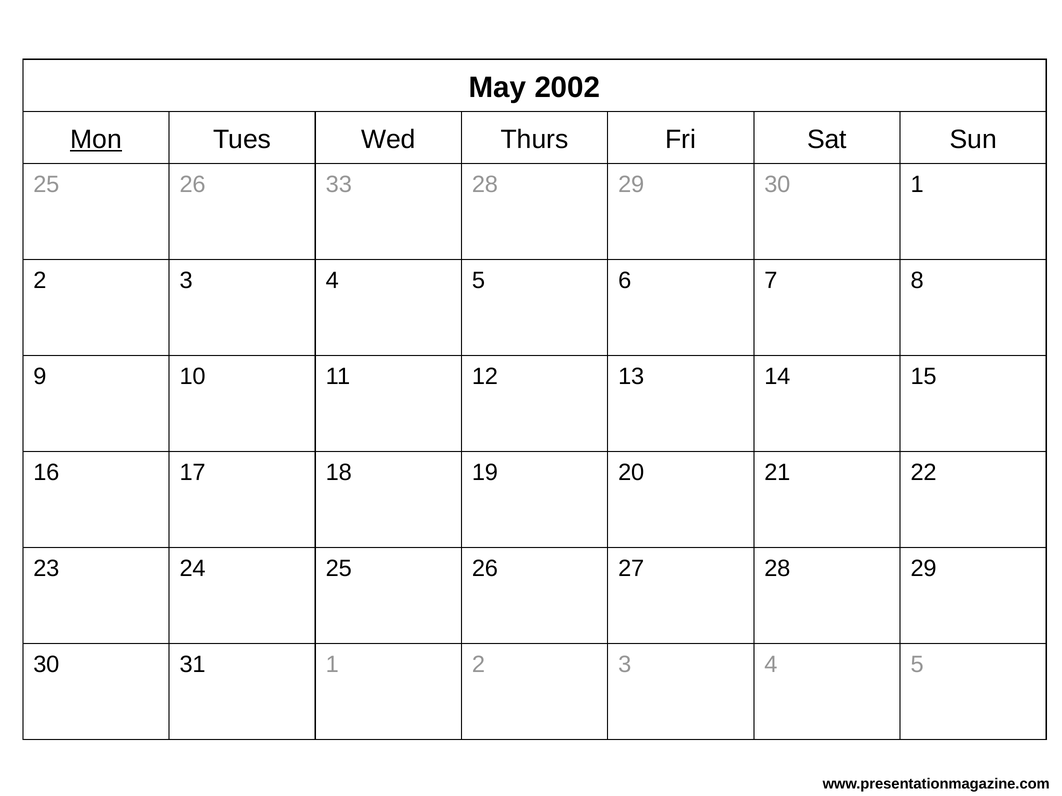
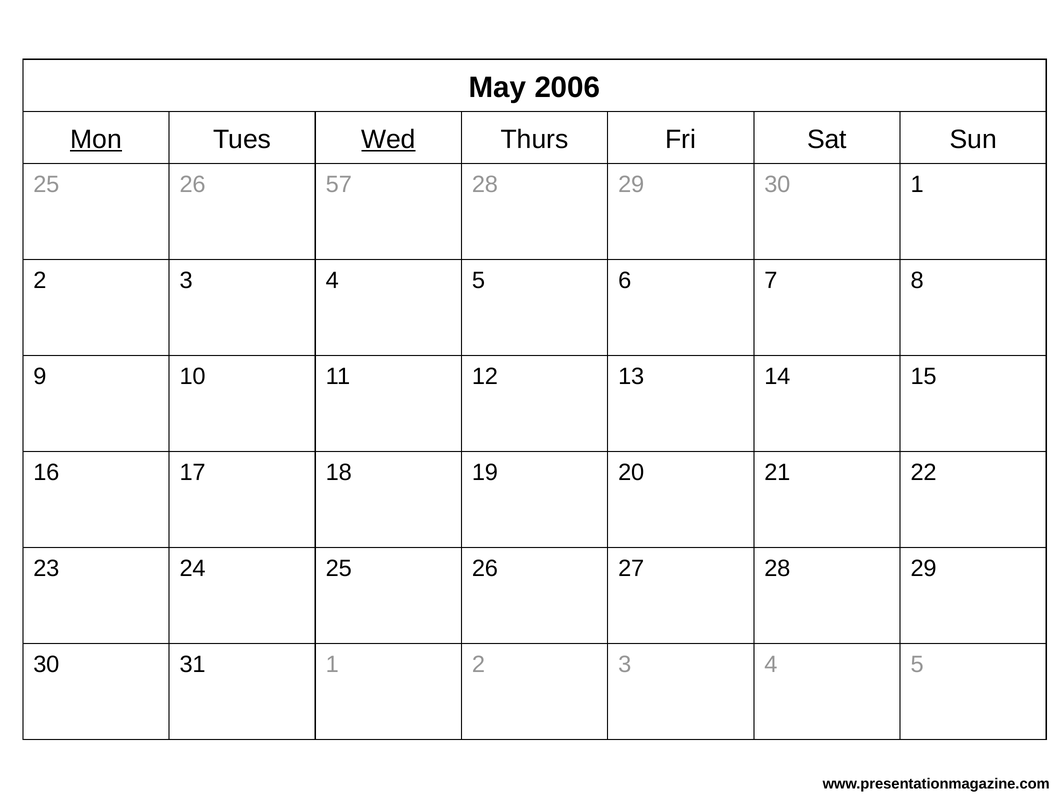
2002: 2002 -> 2006
Wed underline: none -> present
33: 33 -> 57
